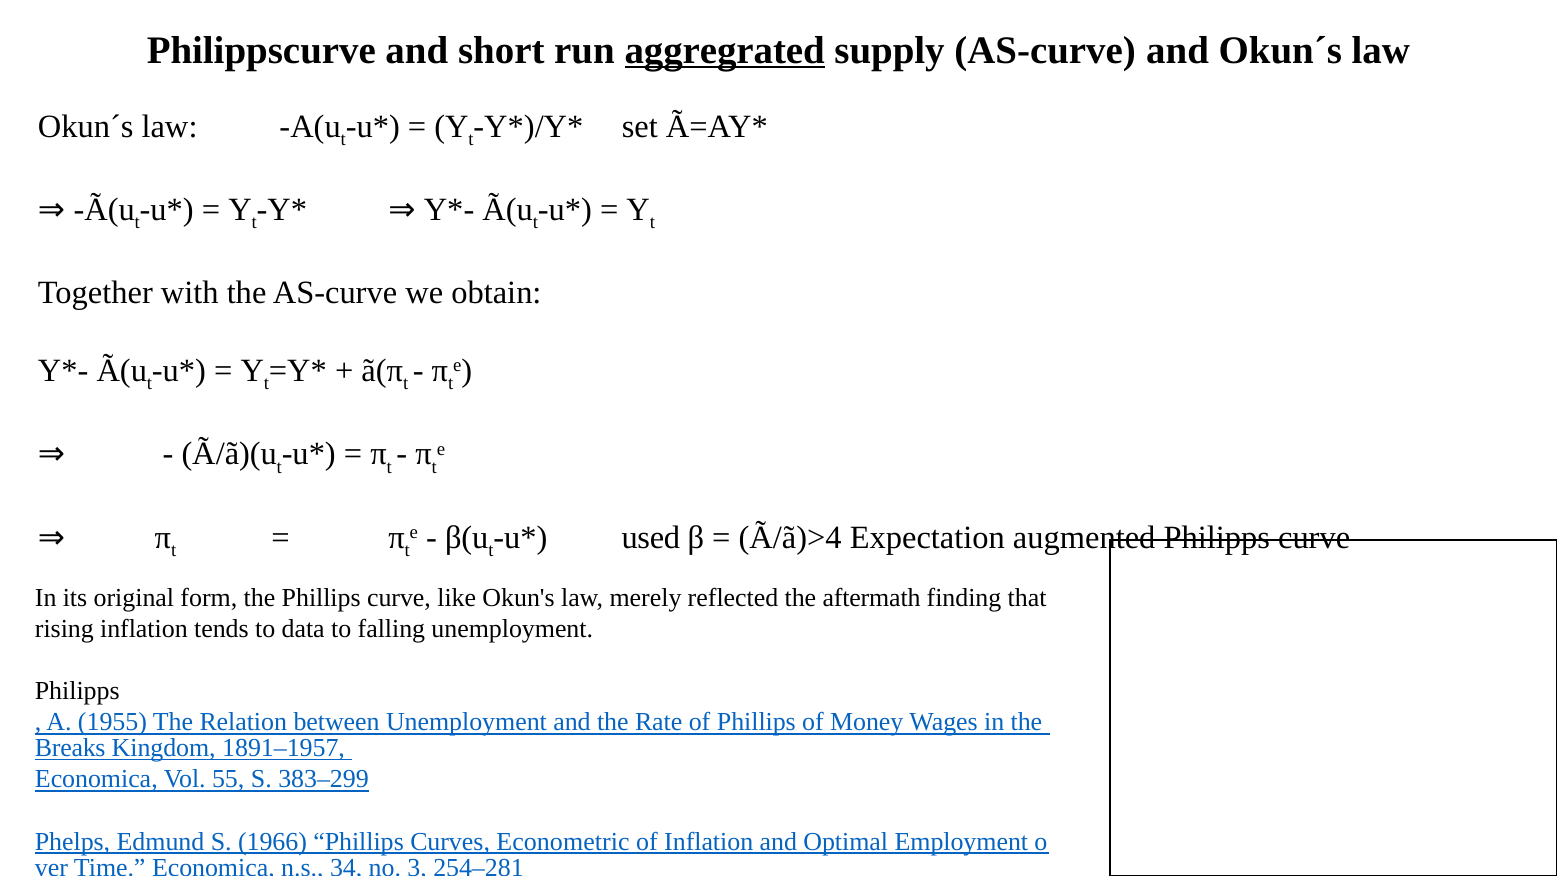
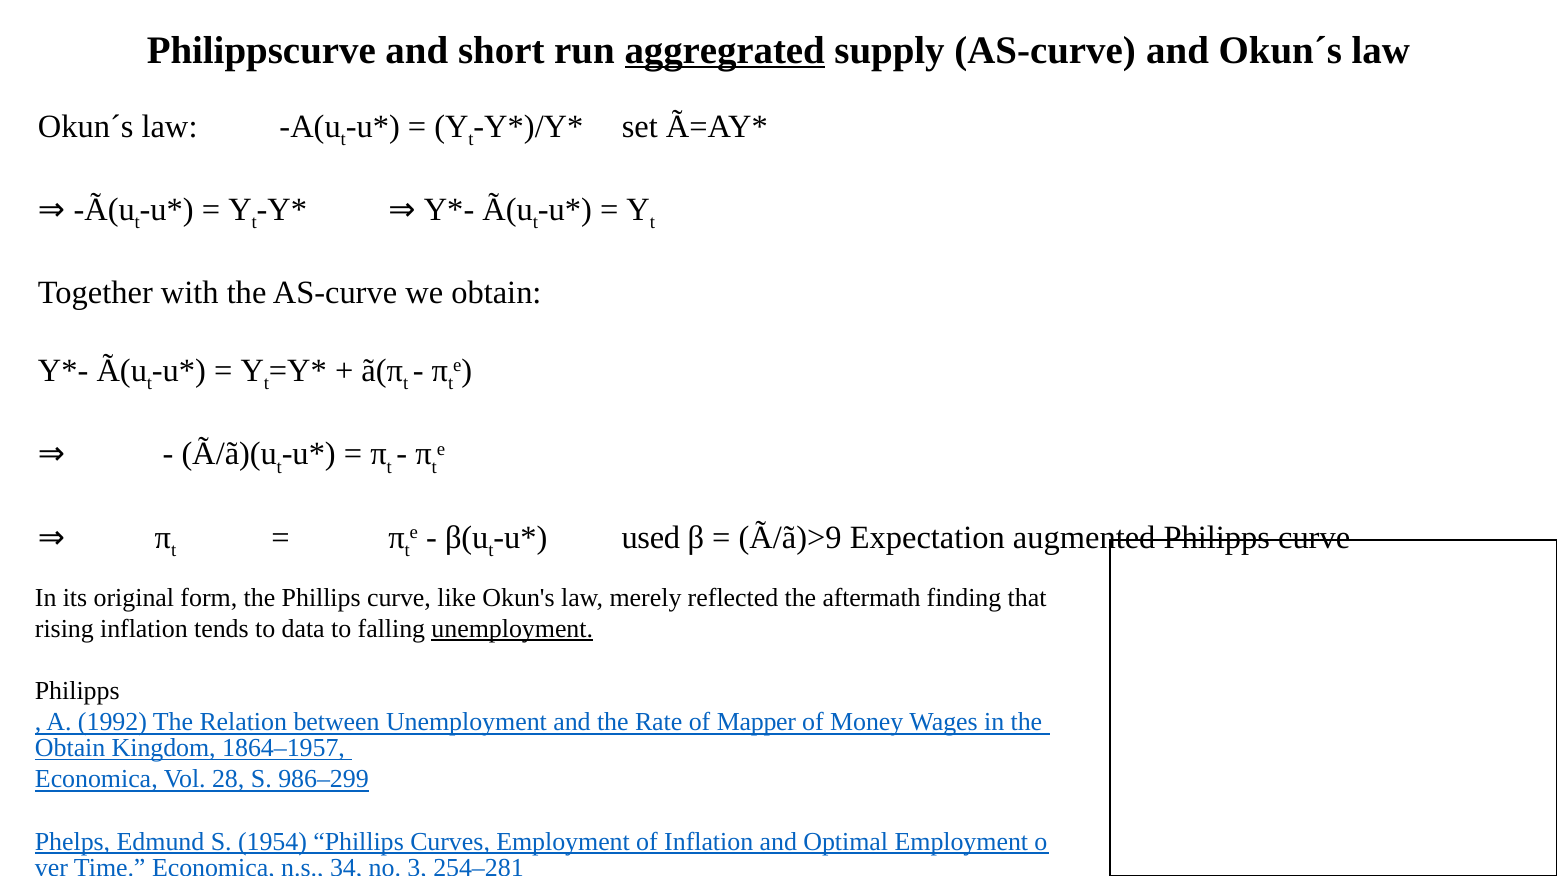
Ã/ã)>4: Ã/ã)>4 -> Ã/ã)>9
unemployment at (512, 629) underline: none -> present
1955: 1955 -> 1992
of Phillips: Phillips -> Mapper
Breaks at (70, 748): Breaks -> Obtain
1891–1957: 1891–1957 -> 1864–1957
55: 55 -> 28
383–299: 383–299 -> 986–299
1966: 1966 -> 1954
Curves Econometric: Econometric -> Employment
